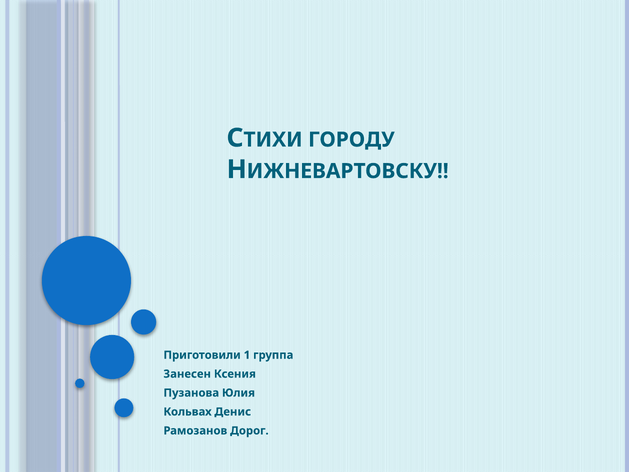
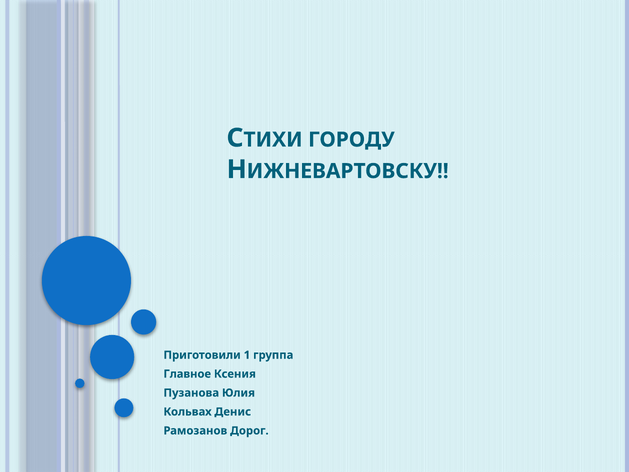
Занесен: Занесен -> Главное
